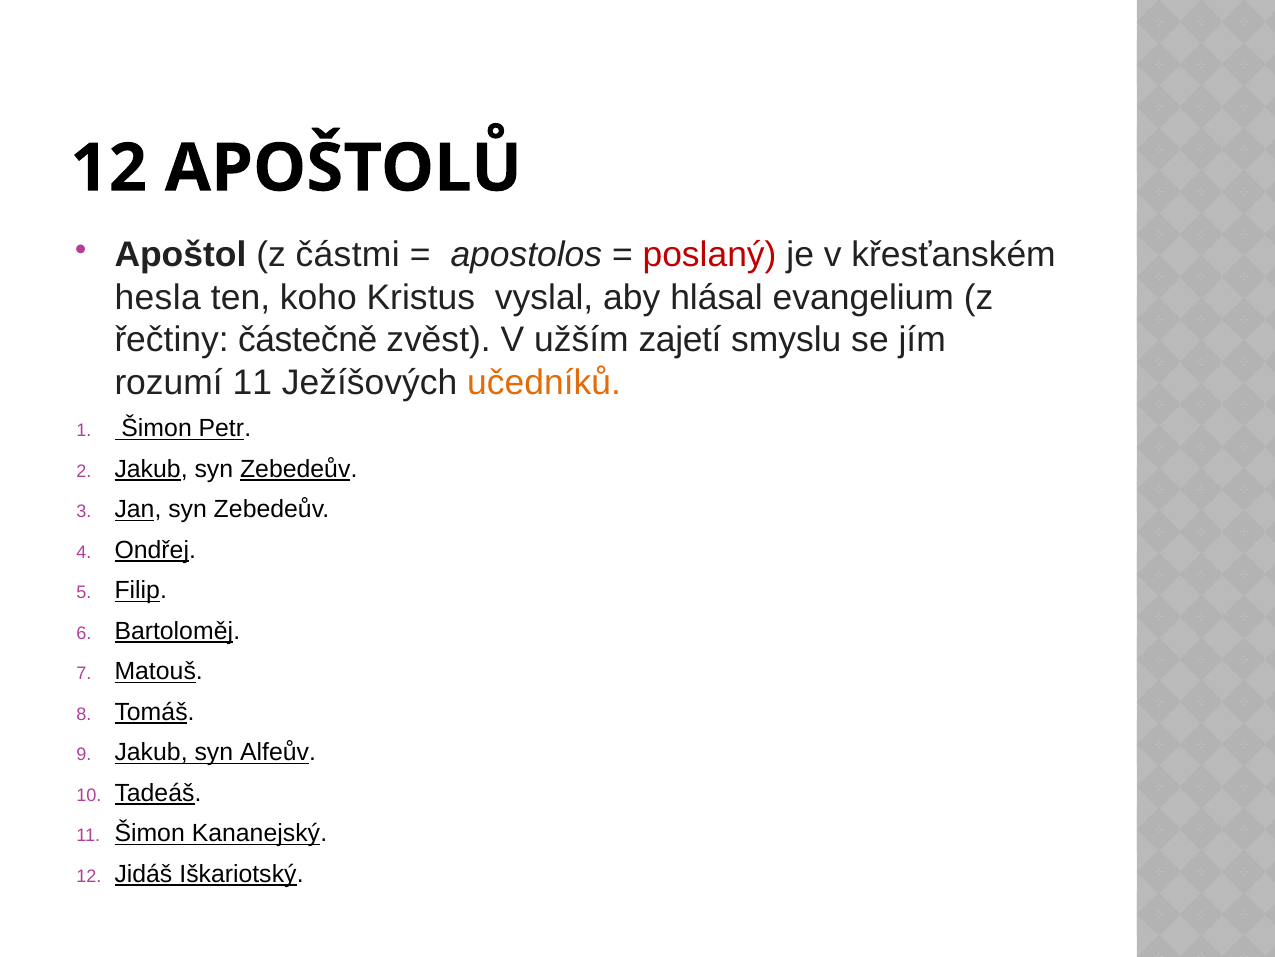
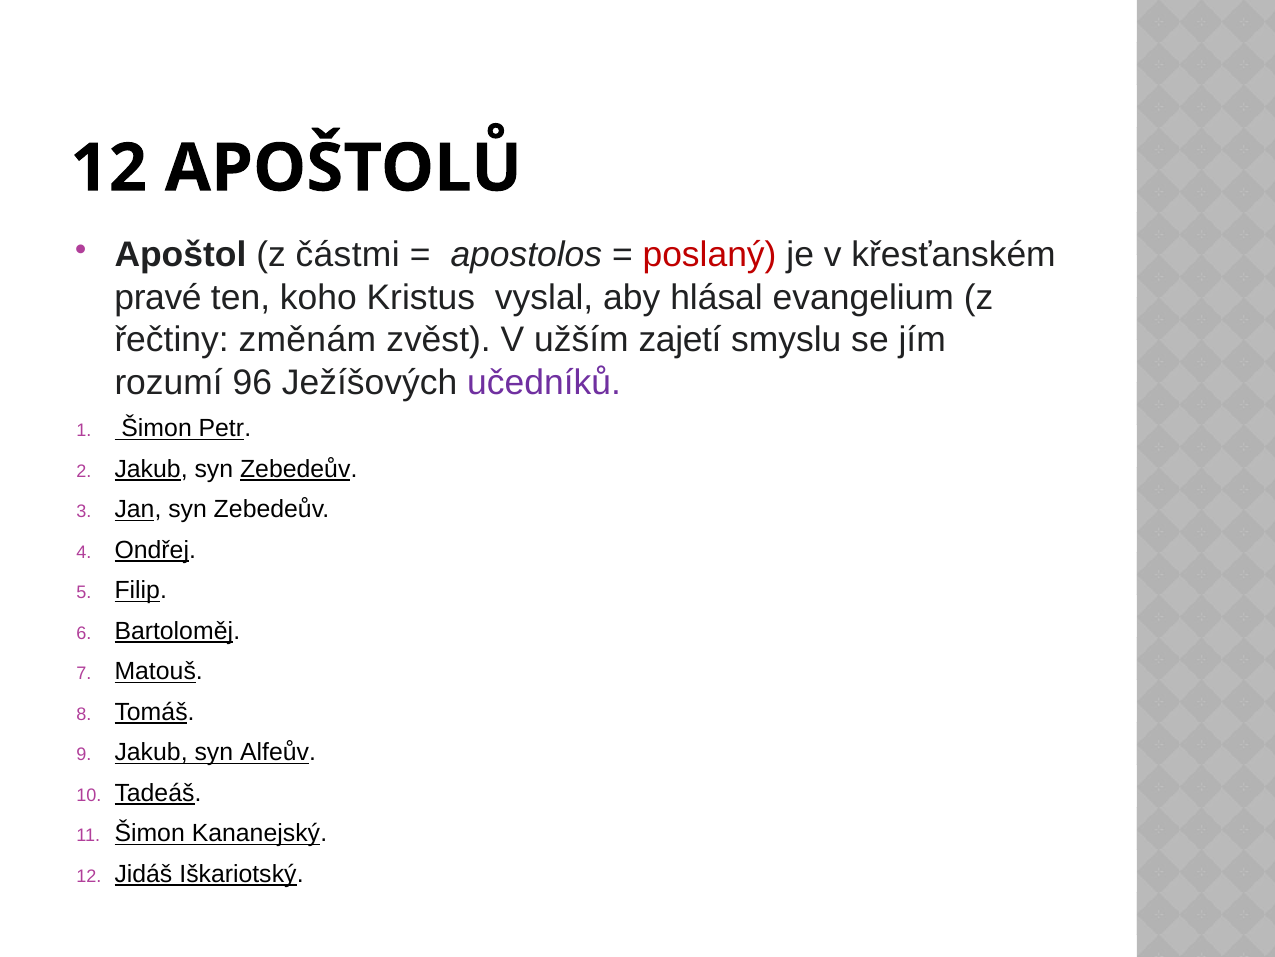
hesla: hesla -> pravé
částečně: částečně -> změnám
rozumí 11: 11 -> 96
učedníků colour: orange -> purple
